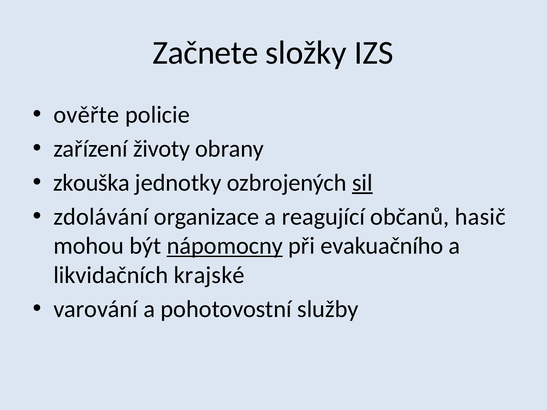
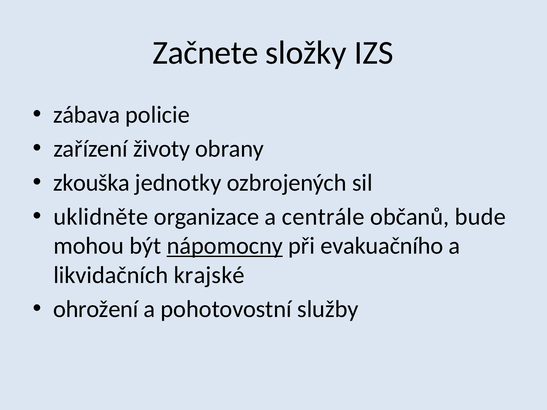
ověřte: ověřte -> zábava
sil underline: present -> none
zdolávání: zdolávání -> uklidněte
reagující: reagující -> centrále
hasič: hasič -> bude
varování: varování -> ohrožení
